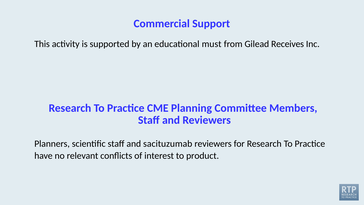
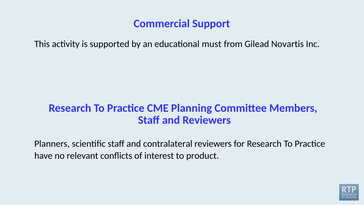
Receives: Receives -> Novartis
sacituzumab: sacituzumab -> contralateral
